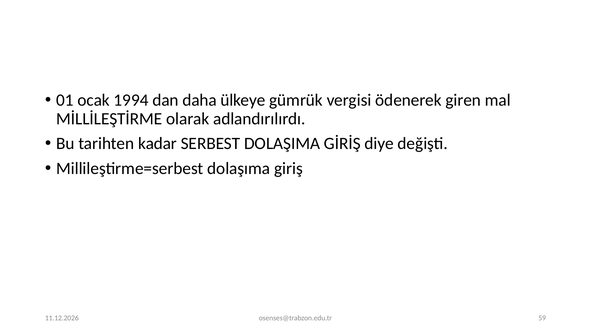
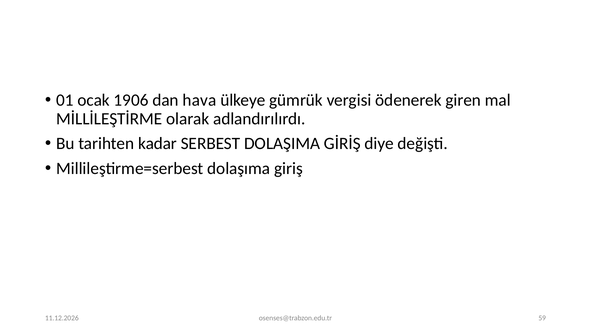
1994: 1994 -> 1906
daha: daha -> hava
